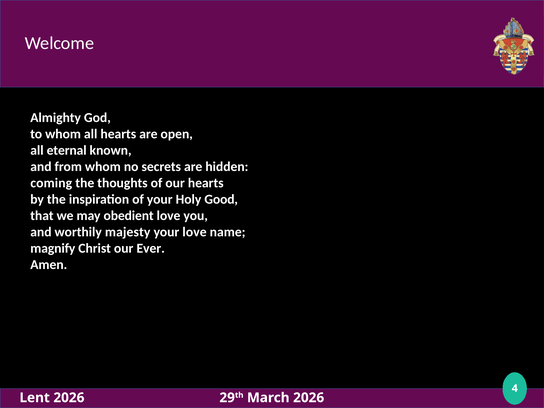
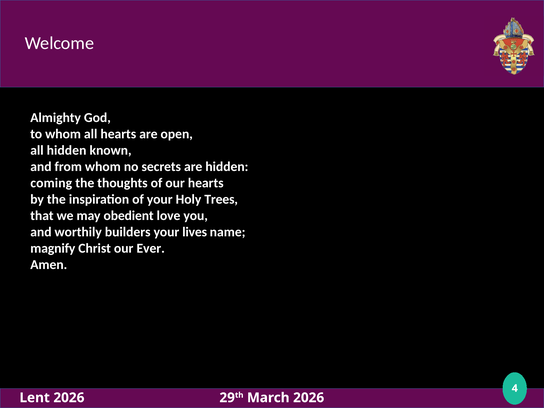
all eternal: eternal -> hidden
Good: Good -> Trees
majesty: majesty -> builders
your love: love -> lives
